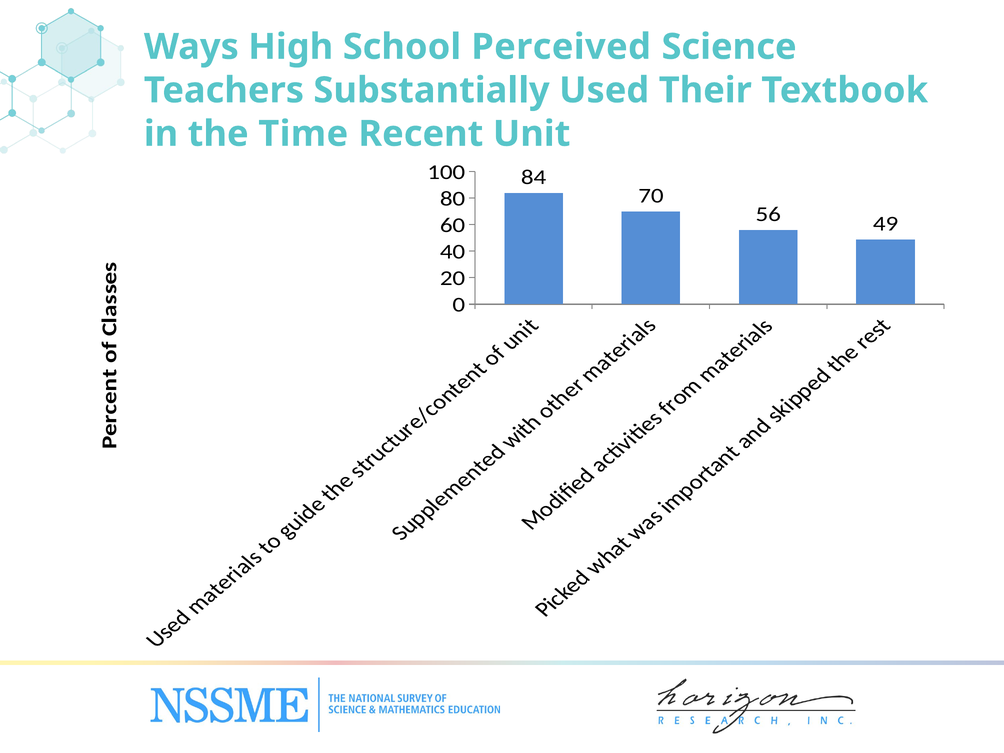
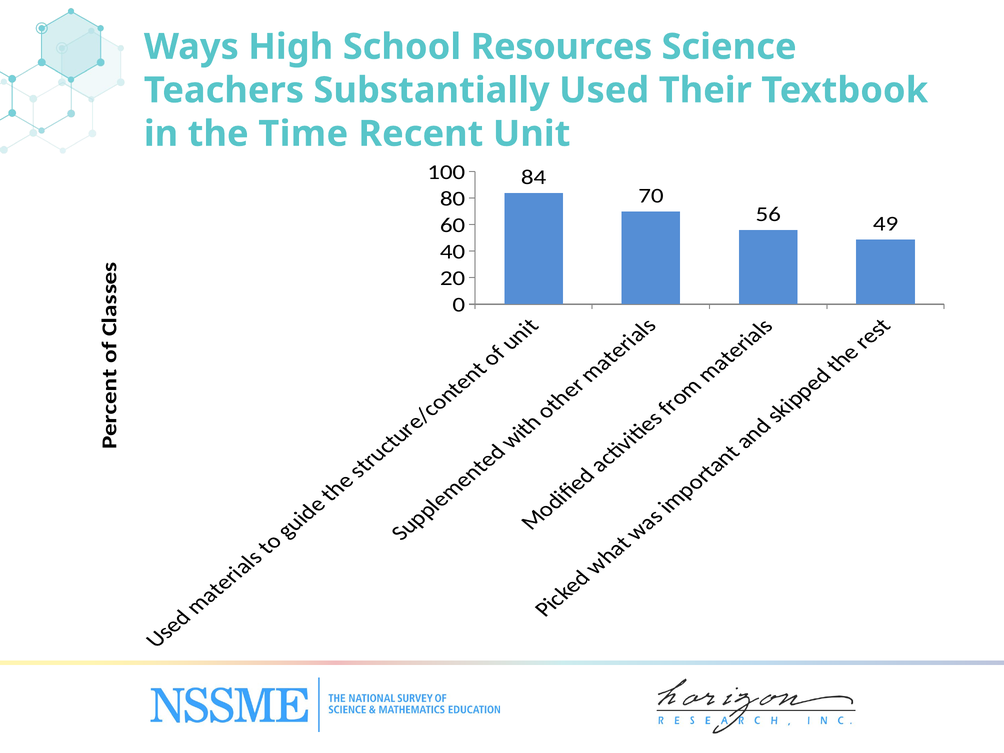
Perceived: Perceived -> Resources
